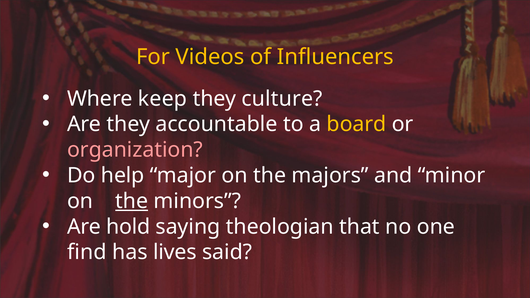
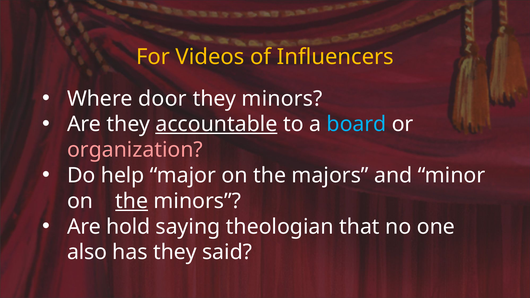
keep: keep -> door
they culture: culture -> minors
accountable underline: none -> present
board colour: yellow -> light blue
find: find -> also
has lives: lives -> they
